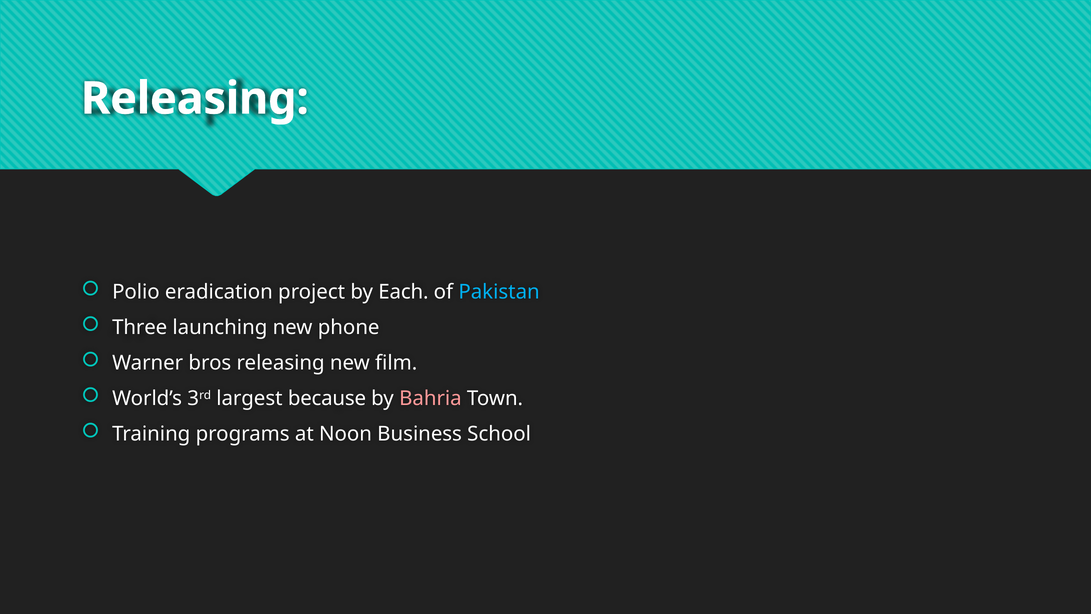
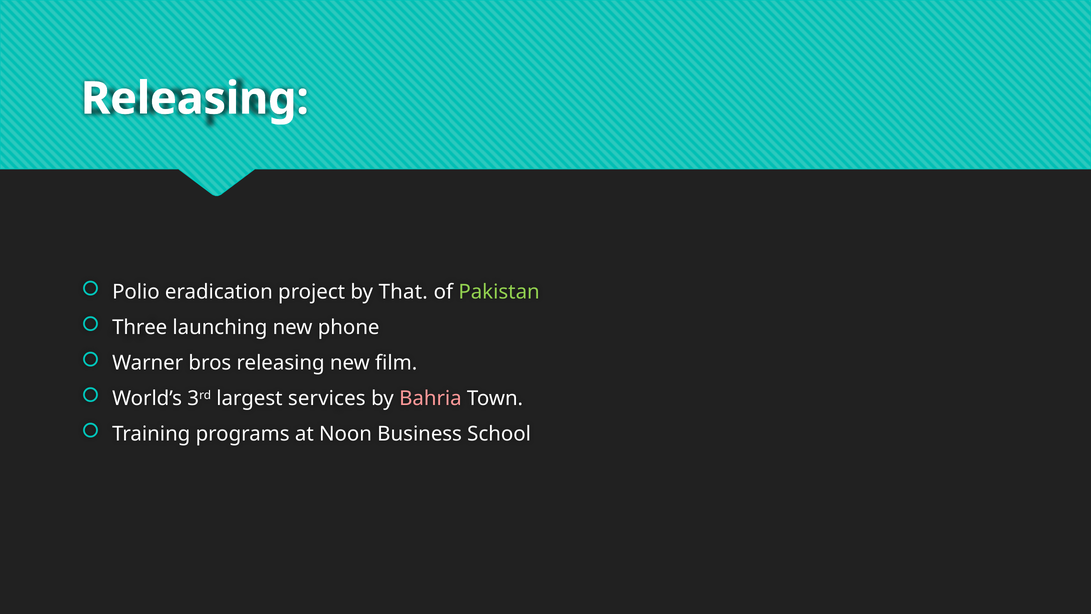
Each: Each -> That
Pakistan colour: light blue -> light green
because: because -> services
